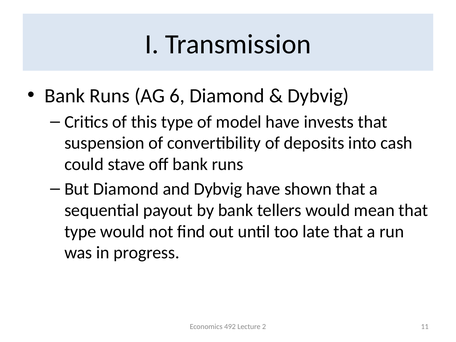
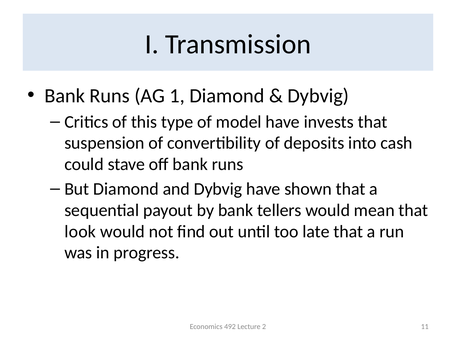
6: 6 -> 1
type at (80, 232): type -> look
